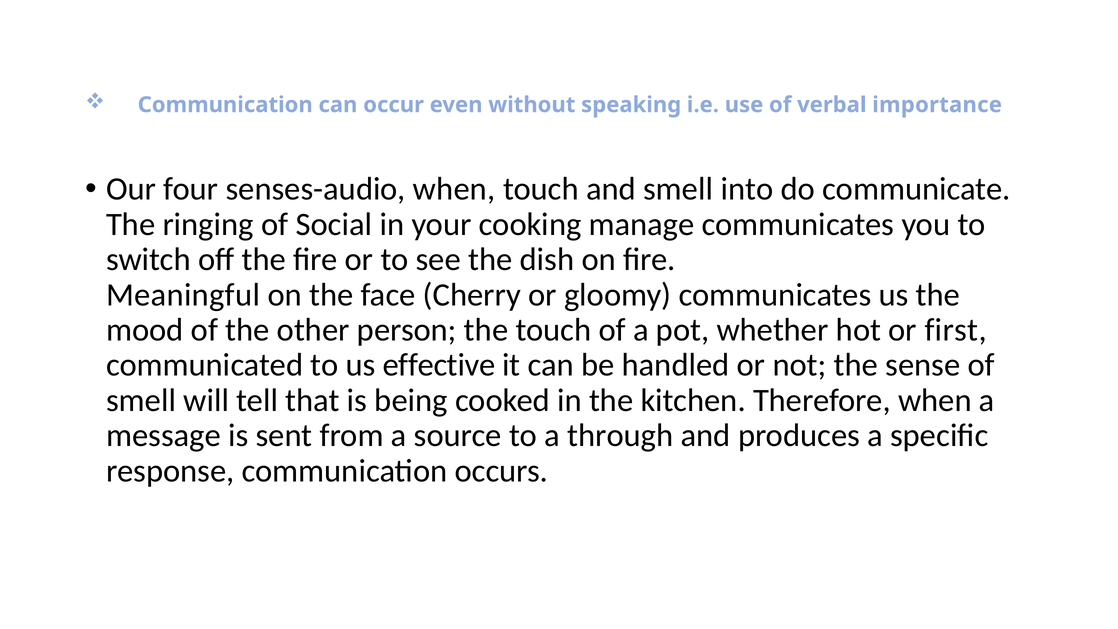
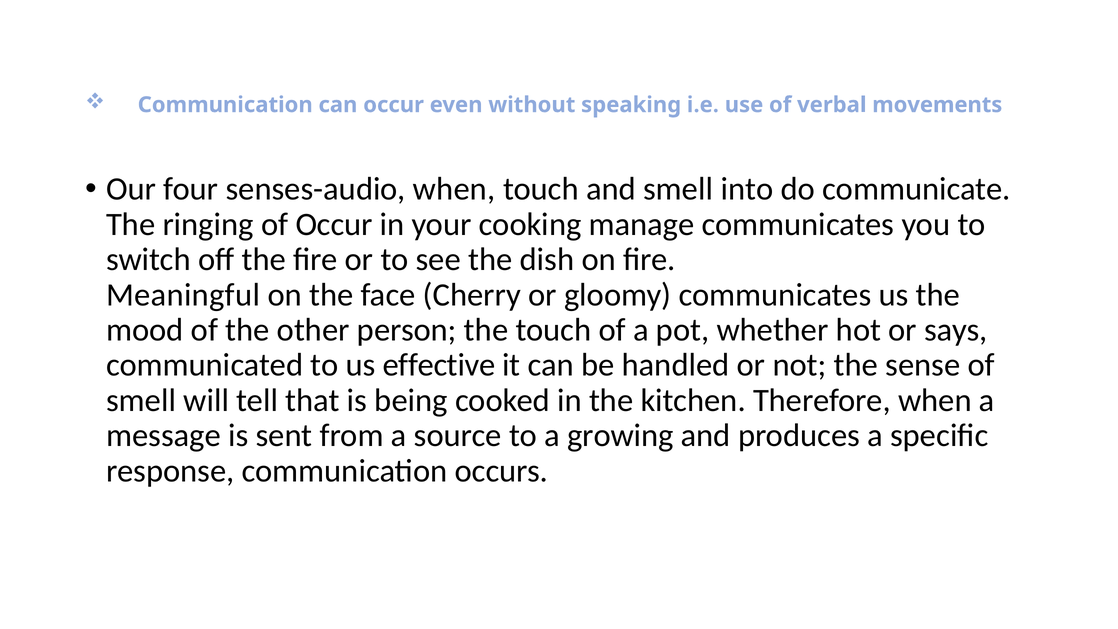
importance: importance -> movements
of Social: Social -> Occur
first: first -> says
through: through -> growing
